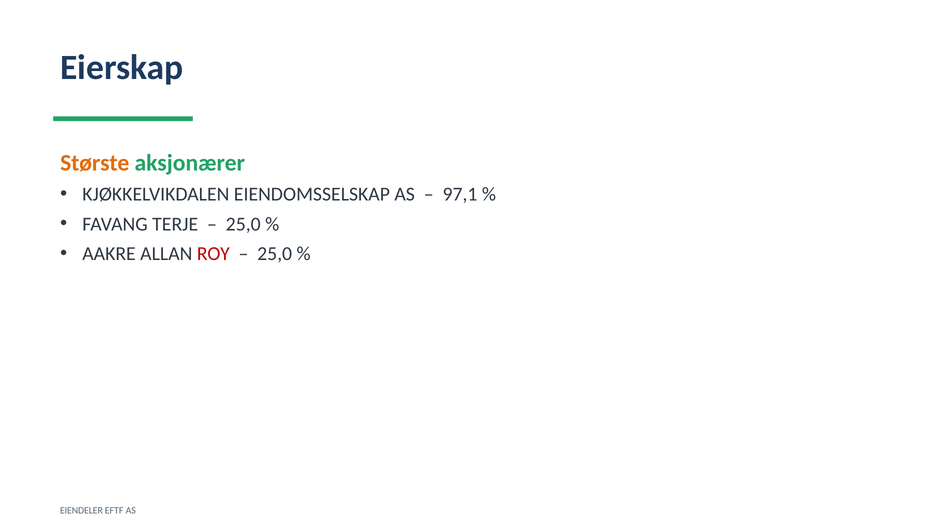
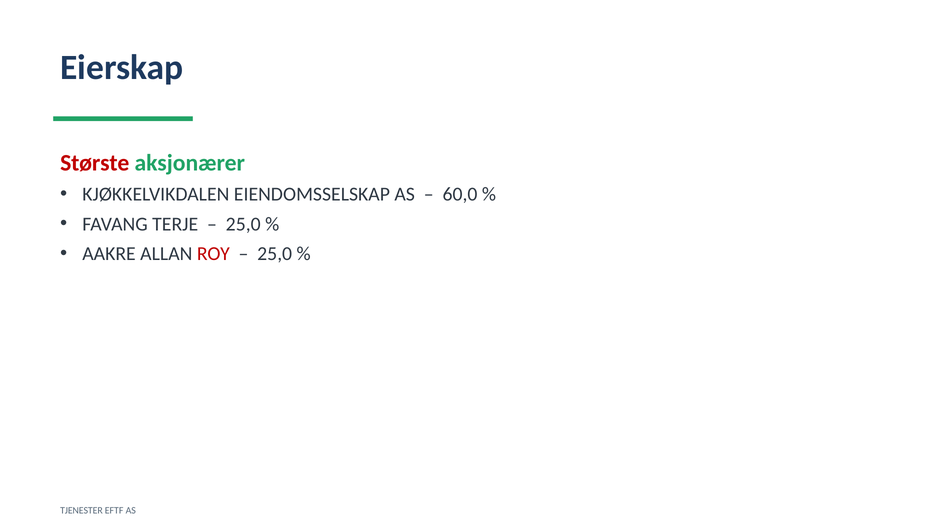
Største colour: orange -> red
97,1: 97,1 -> 60,0
EIENDELER: EIENDELER -> TJENESTER
